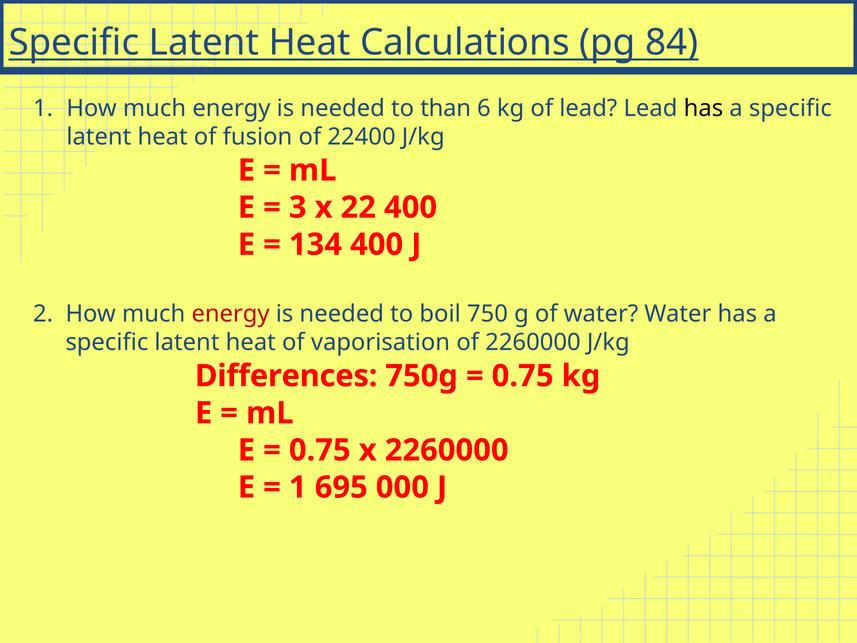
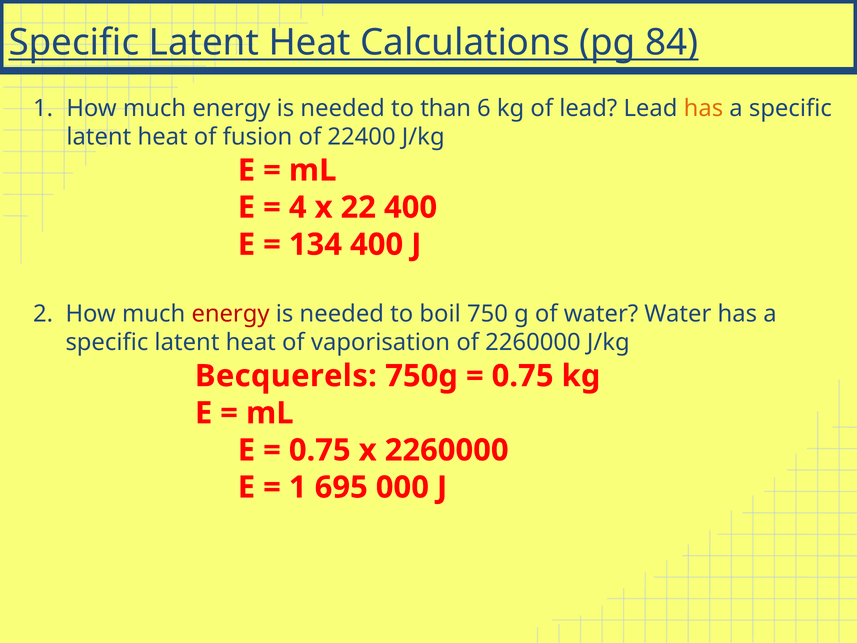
has at (703, 108) colour: black -> orange
3: 3 -> 4
Differences: Differences -> Becquerels
